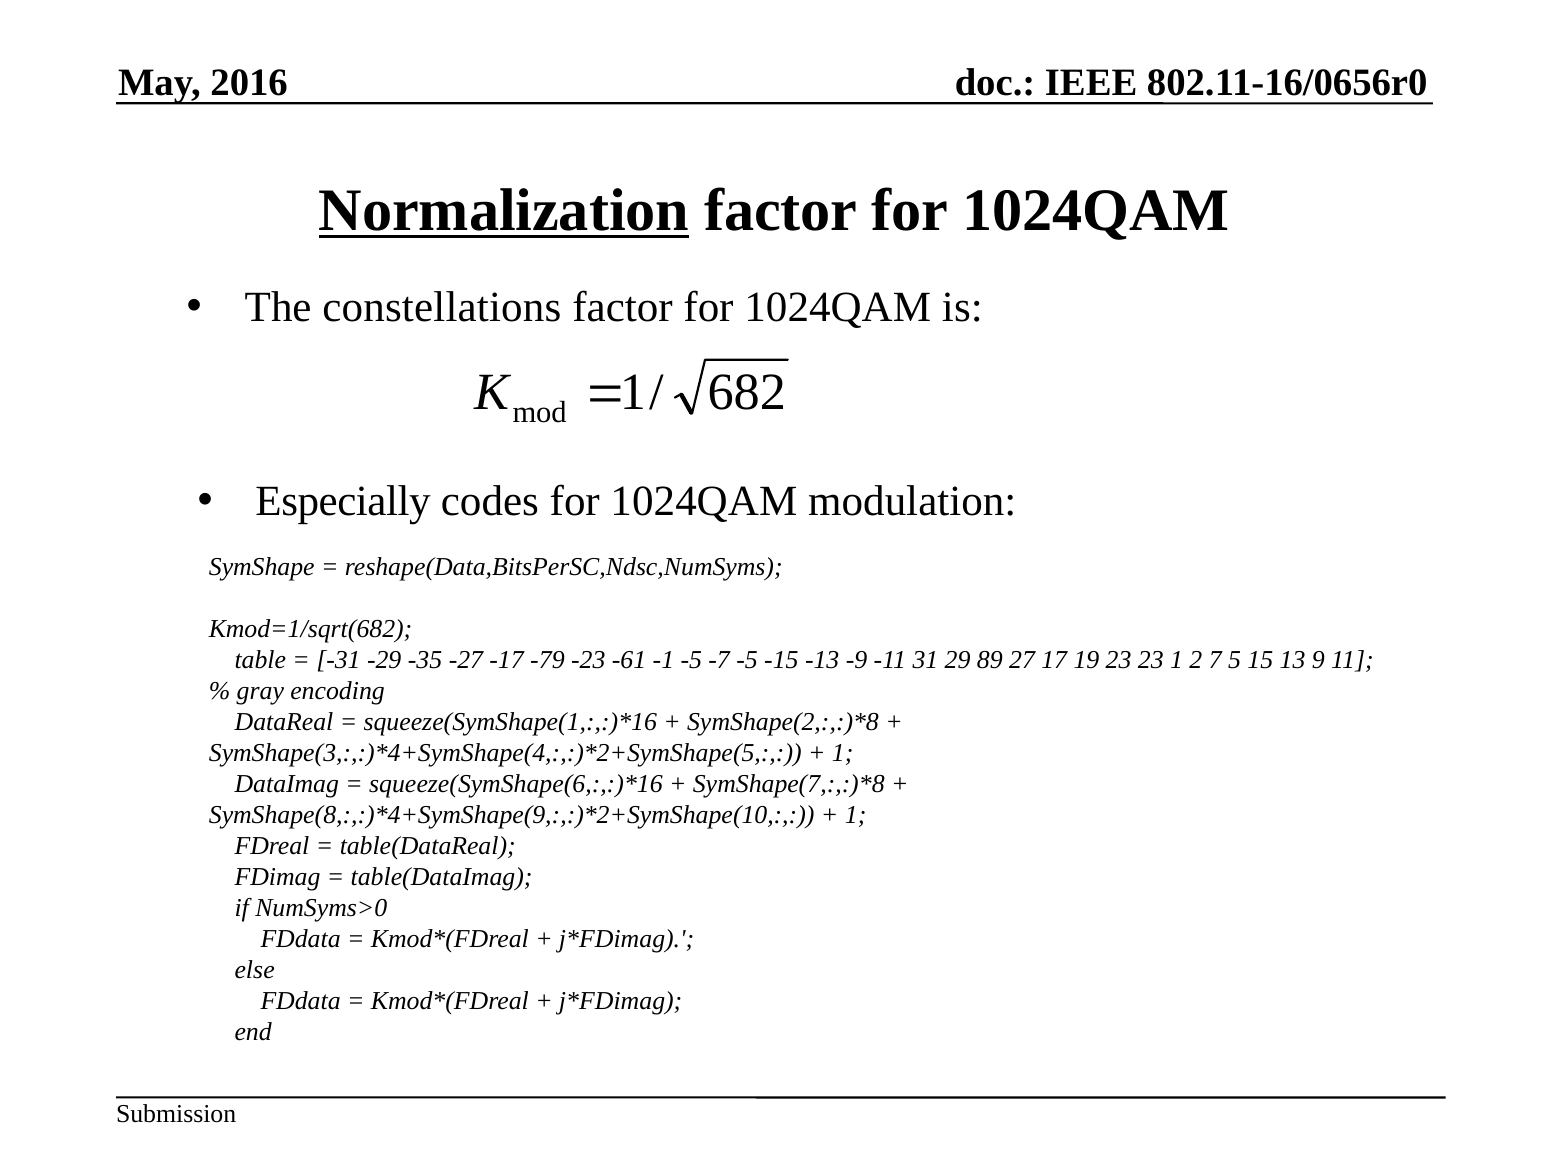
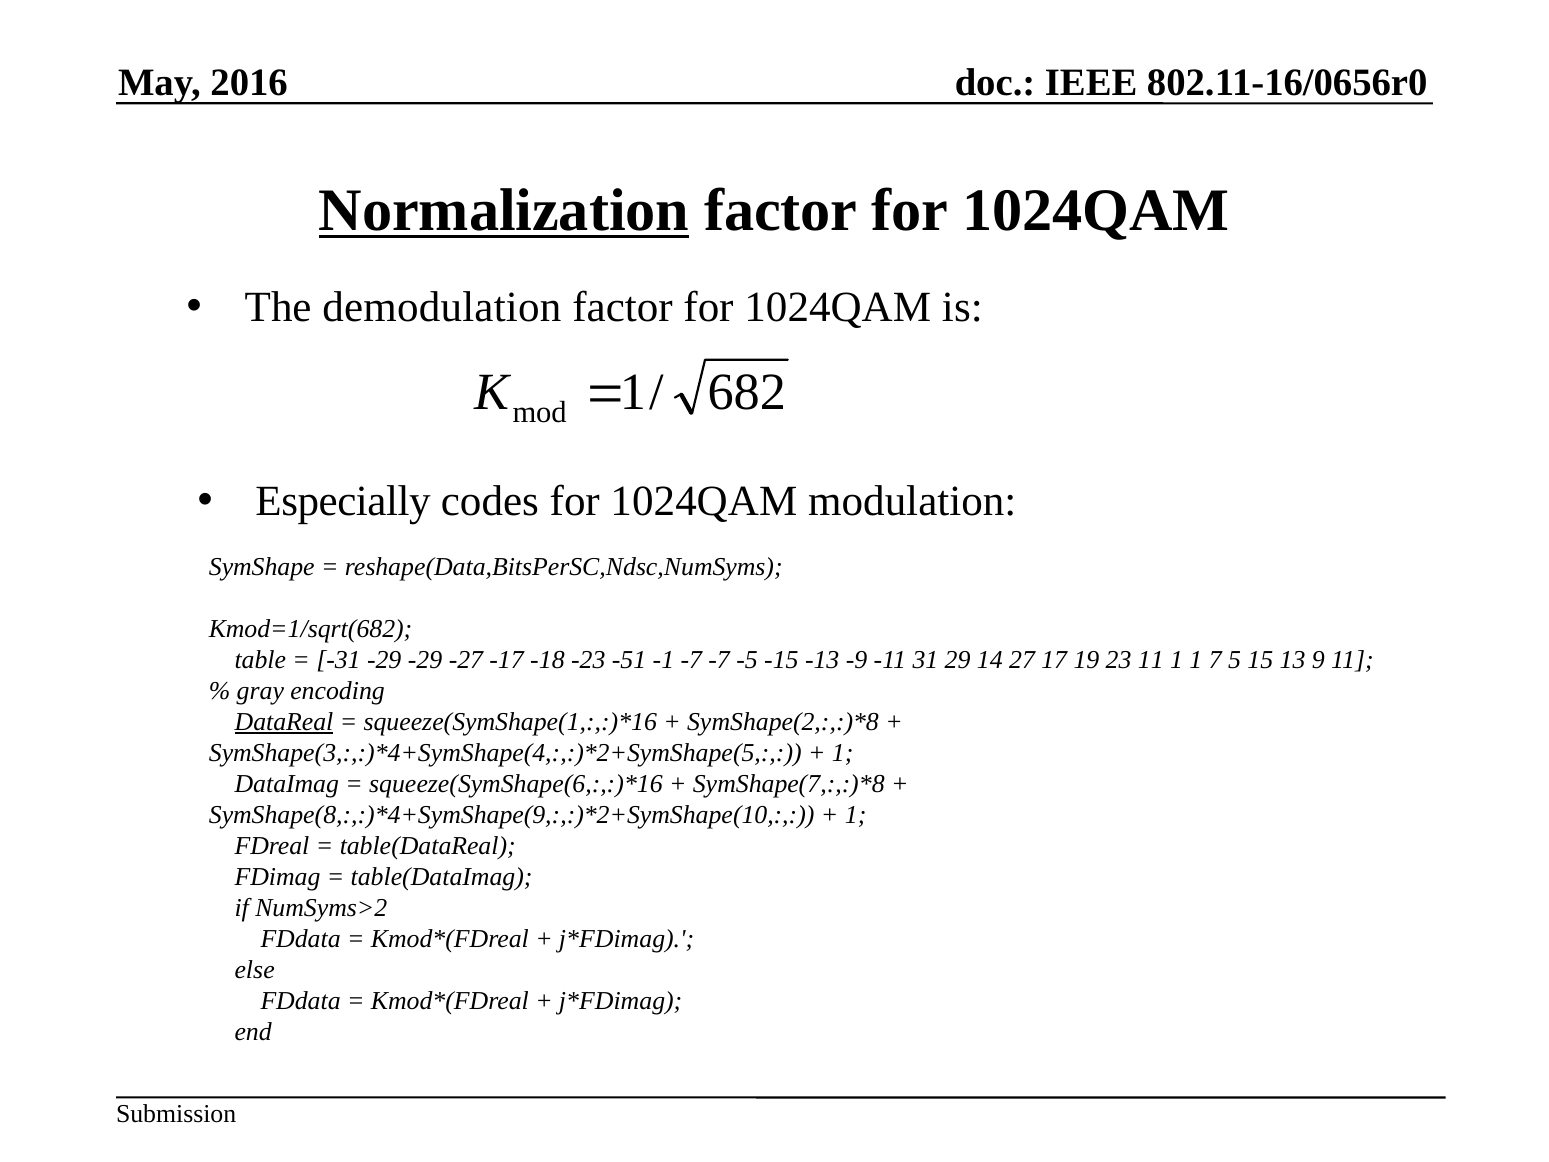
constellations: constellations -> demodulation
-29 -35: -35 -> -29
-79: -79 -> -18
-61: -61 -> -51
-1 -5: -5 -> -7
89: 89 -> 14
23 23: 23 -> 11
1 2: 2 -> 1
DataReal underline: none -> present
NumSyms>0: NumSyms>0 -> NumSyms>2
